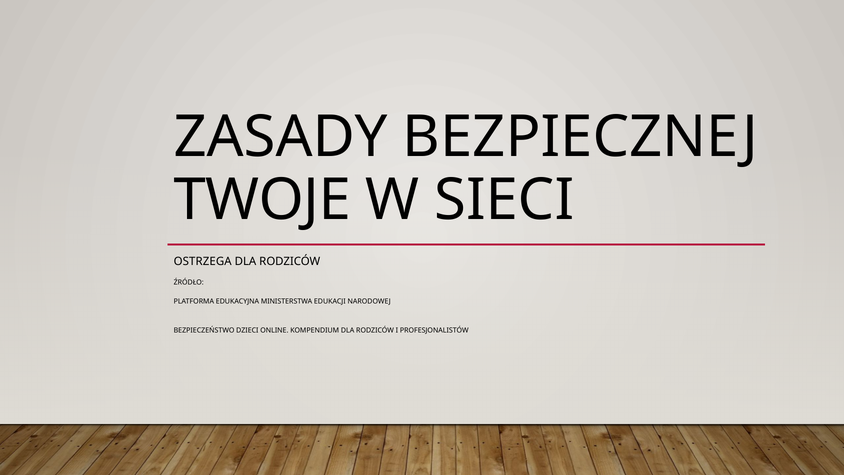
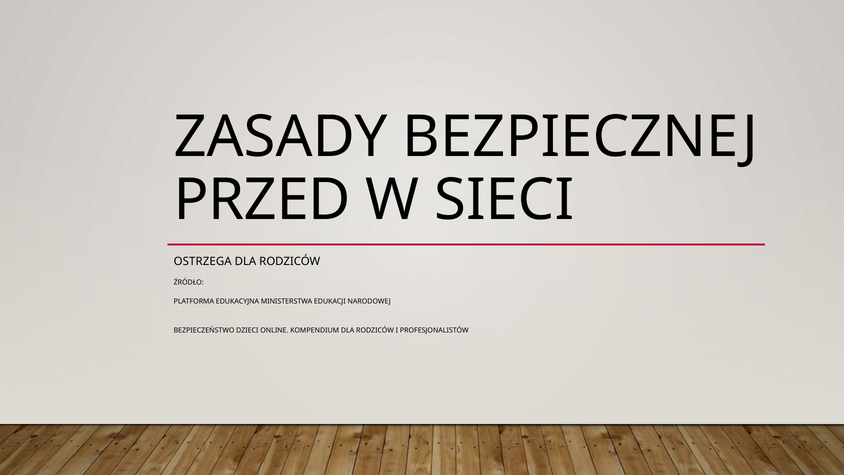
TWOJE: TWOJE -> PRZED
